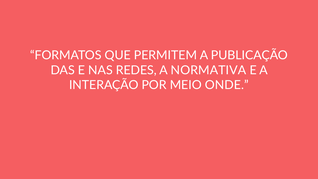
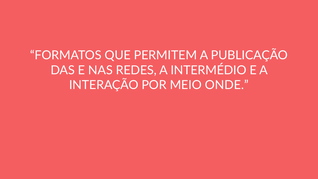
NORMATIVA: NORMATIVA -> INTERMÉDIO
